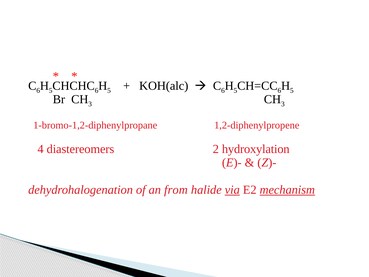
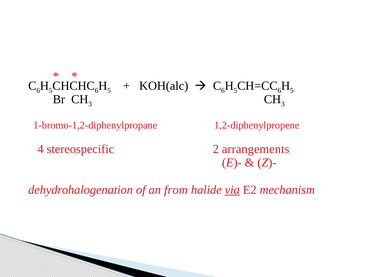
diastereomers: diastereomers -> stereospecific
hydroxylation: hydroxylation -> arrangements
mechanism underline: present -> none
